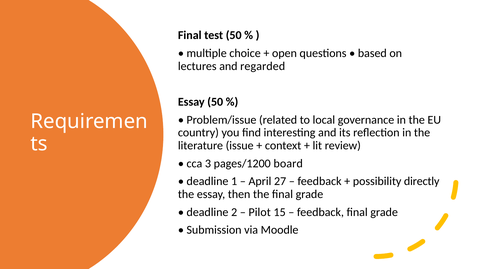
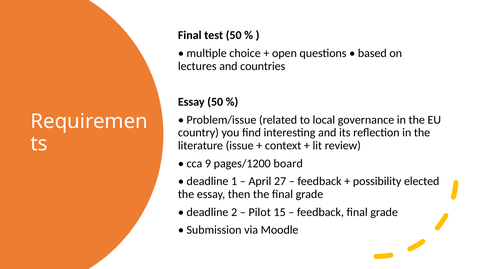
regarded: regarded -> countries
3: 3 -> 9
directly: directly -> elected
